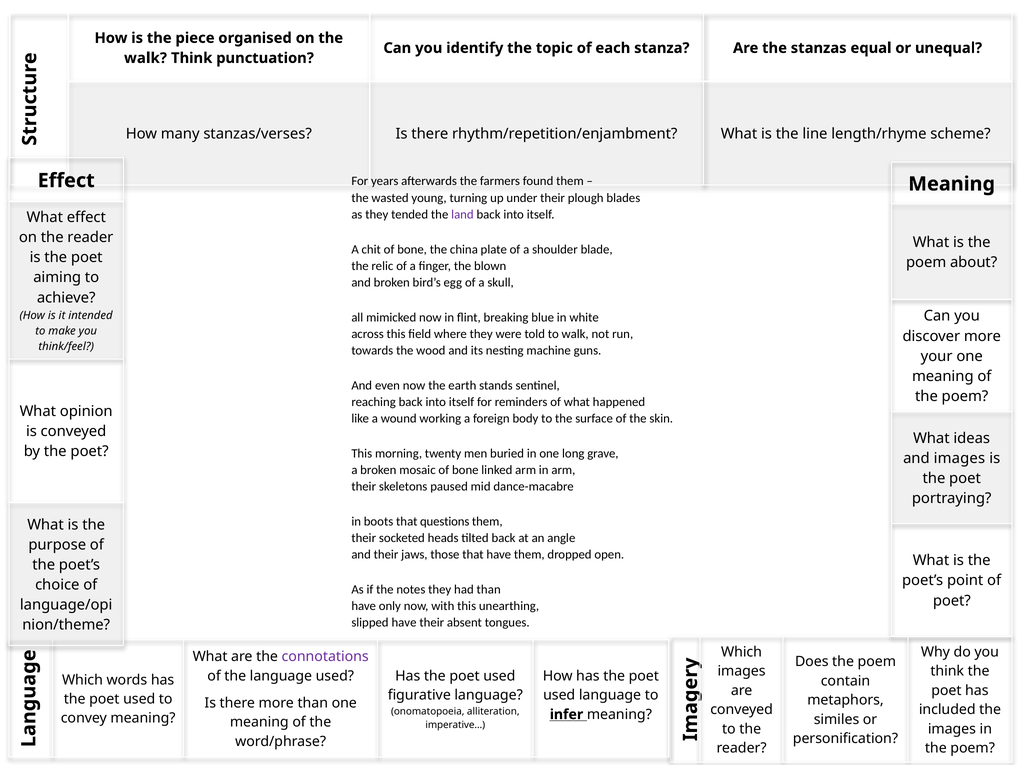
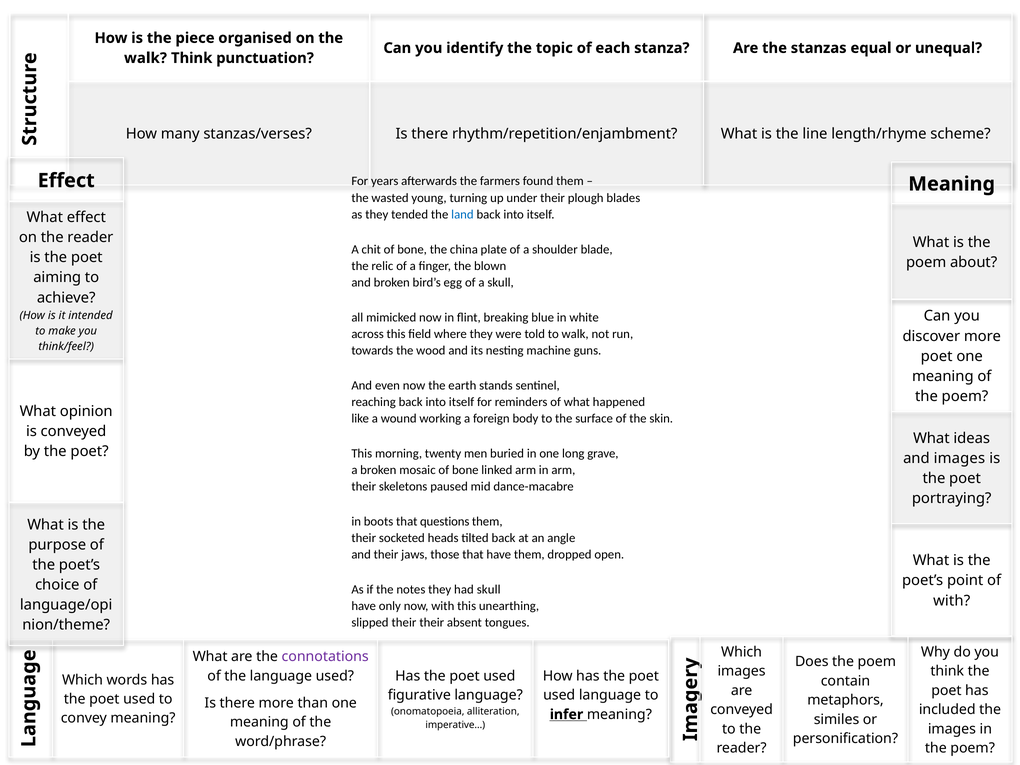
land colour: purple -> blue
your at (937, 356): your -> poet
had than: than -> skull
poet at (952, 601): poet -> with
slipped have: have -> their
